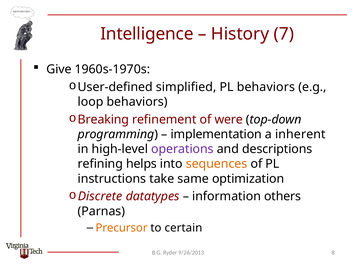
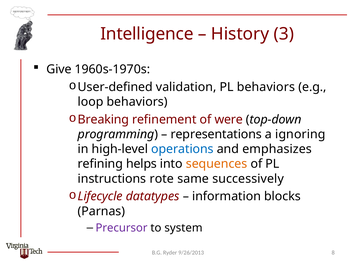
7: 7 -> 3
simplified: simplified -> validation
implementation: implementation -> representations
inherent: inherent -> ignoring
operations colour: purple -> blue
descriptions: descriptions -> emphasizes
take: take -> rote
optimization: optimization -> successively
Discrete: Discrete -> Lifecycle
others: others -> blocks
Precursor colour: orange -> purple
certain: certain -> system
